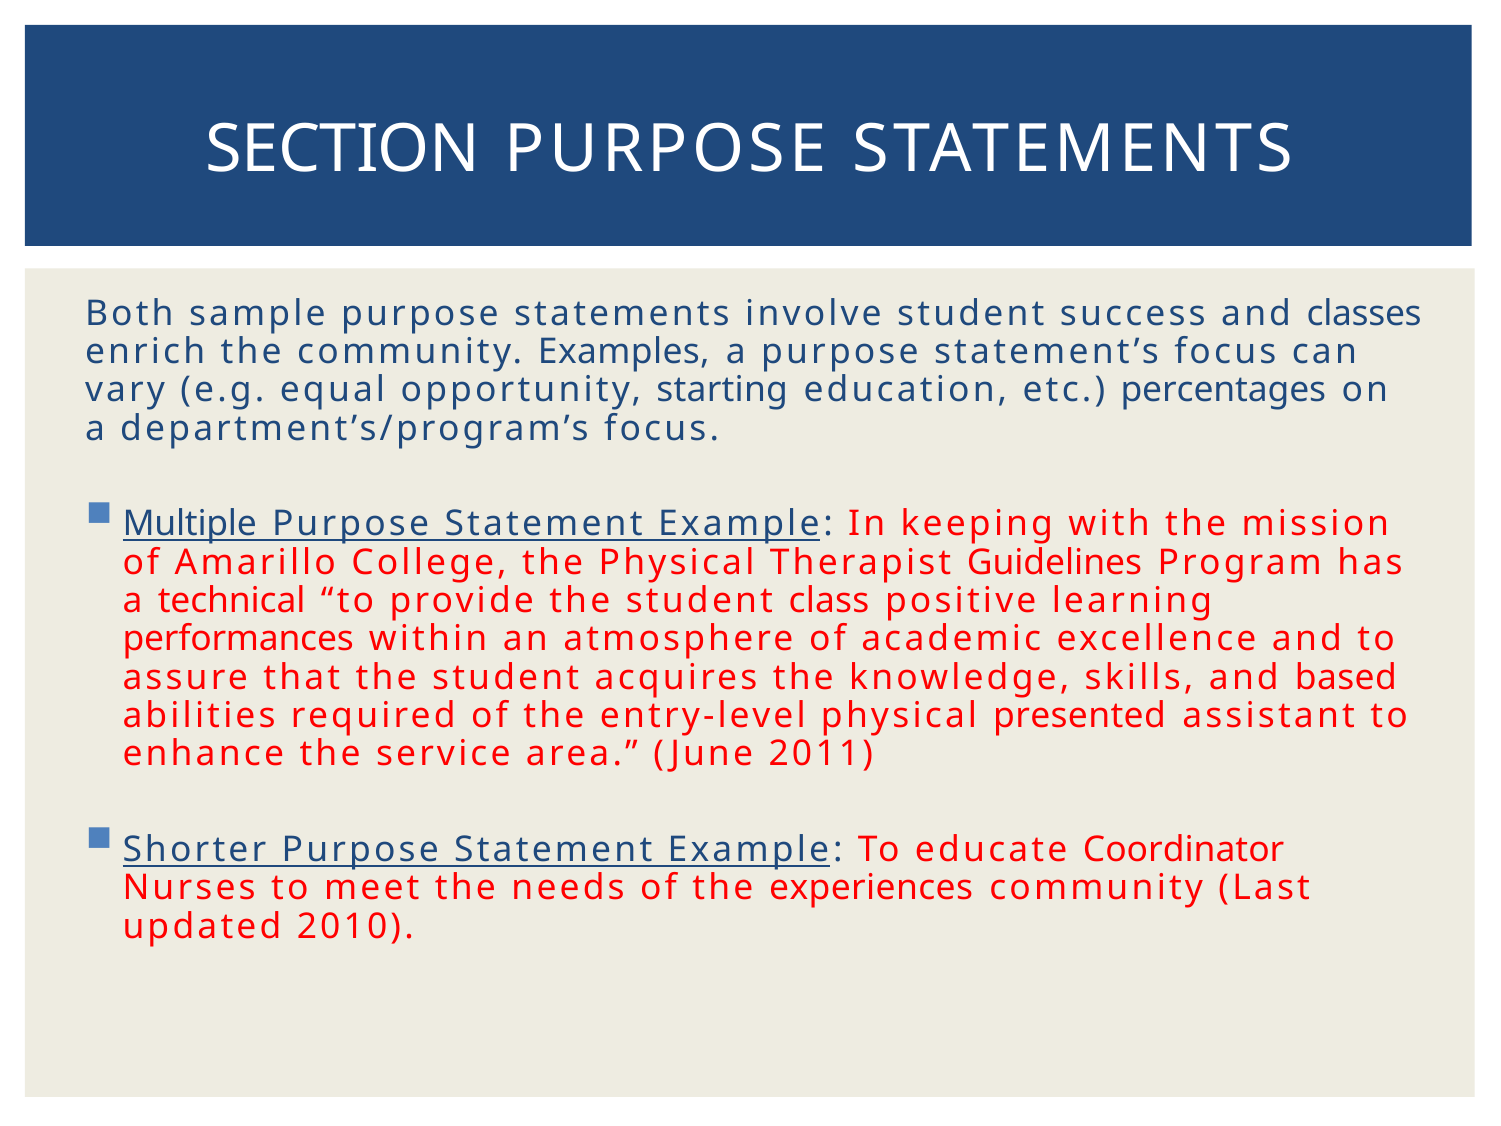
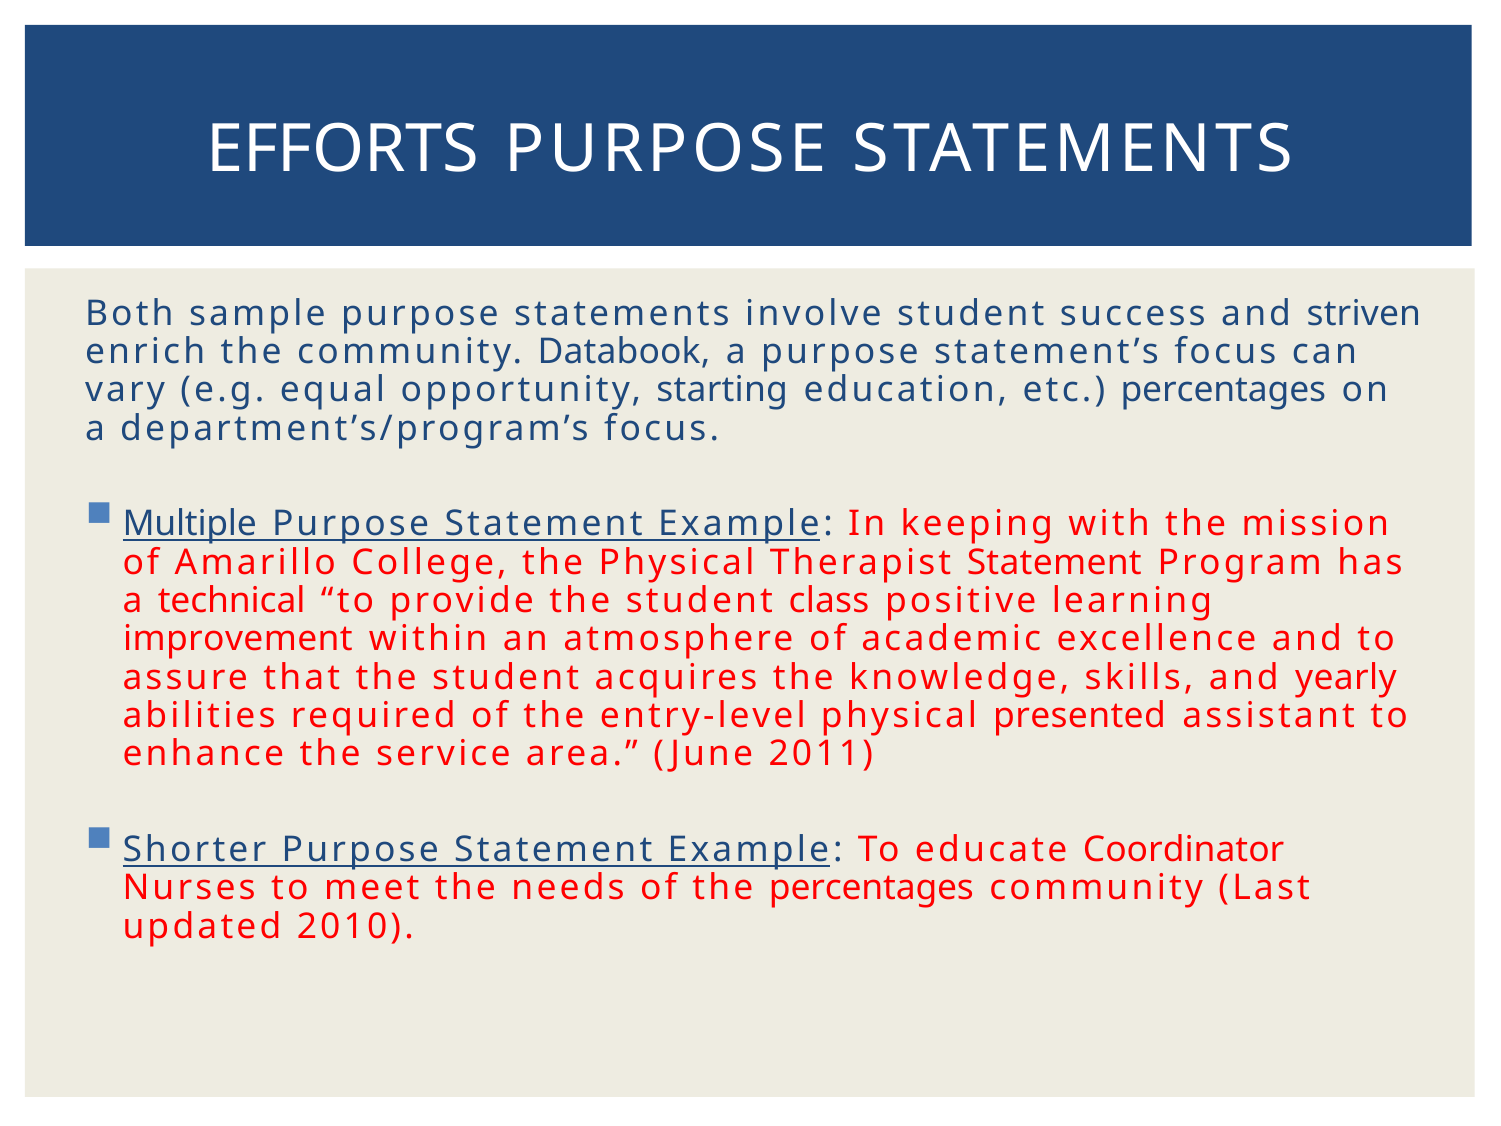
SECTION: SECTION -> EFFORTS
classes: classes -> striven
Examples: Examples -> Databook
Therapist Guidelines: Guidelines -> Statement
performances: performances -> improvement
based: based -> yearly
the experiences: experiences -> percentages
